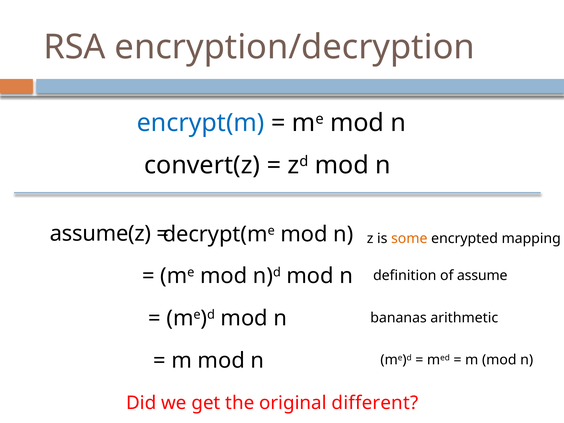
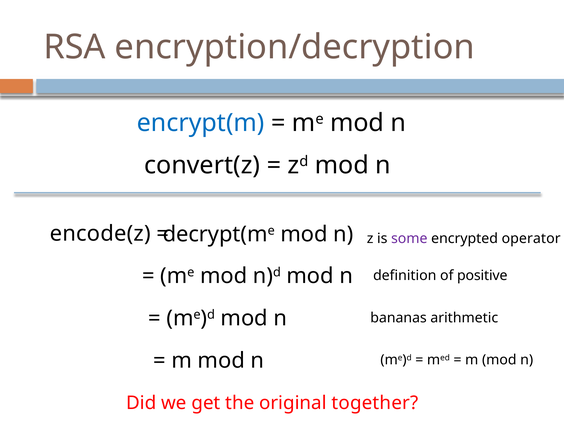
assume(z: assume(z -> encode(z
some colour: orange -> purple
mapping: mapping -> operator
assume: assume -> positive
different: different -> together
